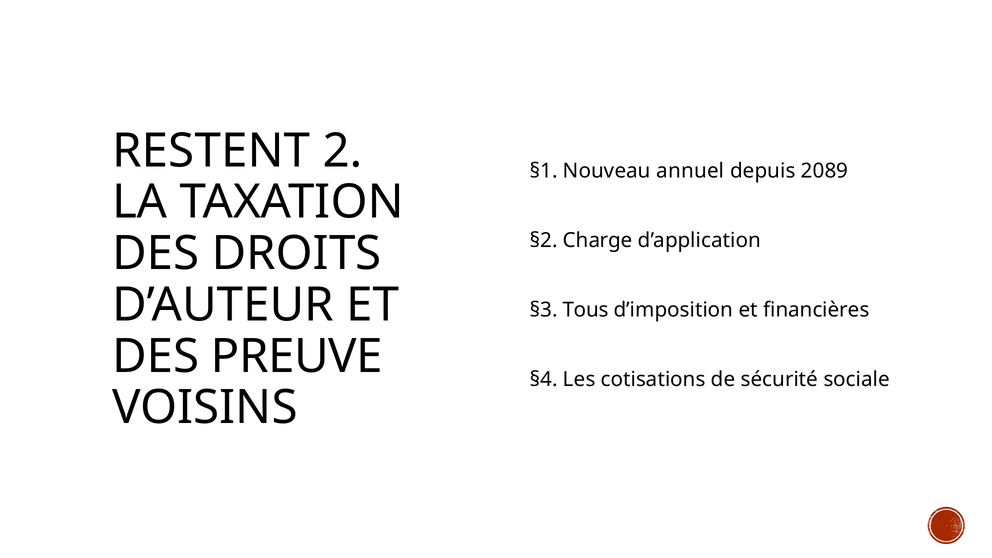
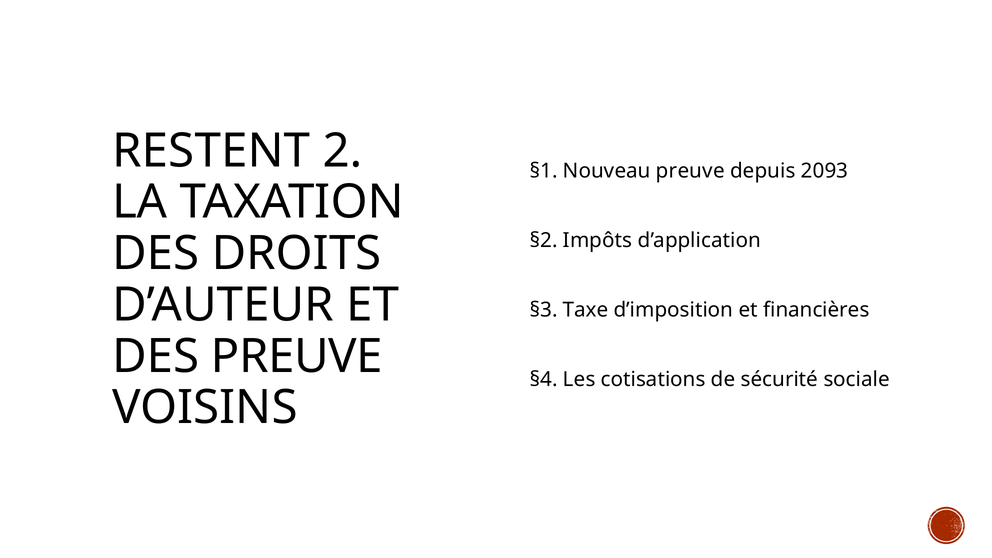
Nouveau annuel: annuel -> preuve
2089: 2089 -> 2093
Charge: Charge -> Impôts
Tous: Tous -> Taxe
